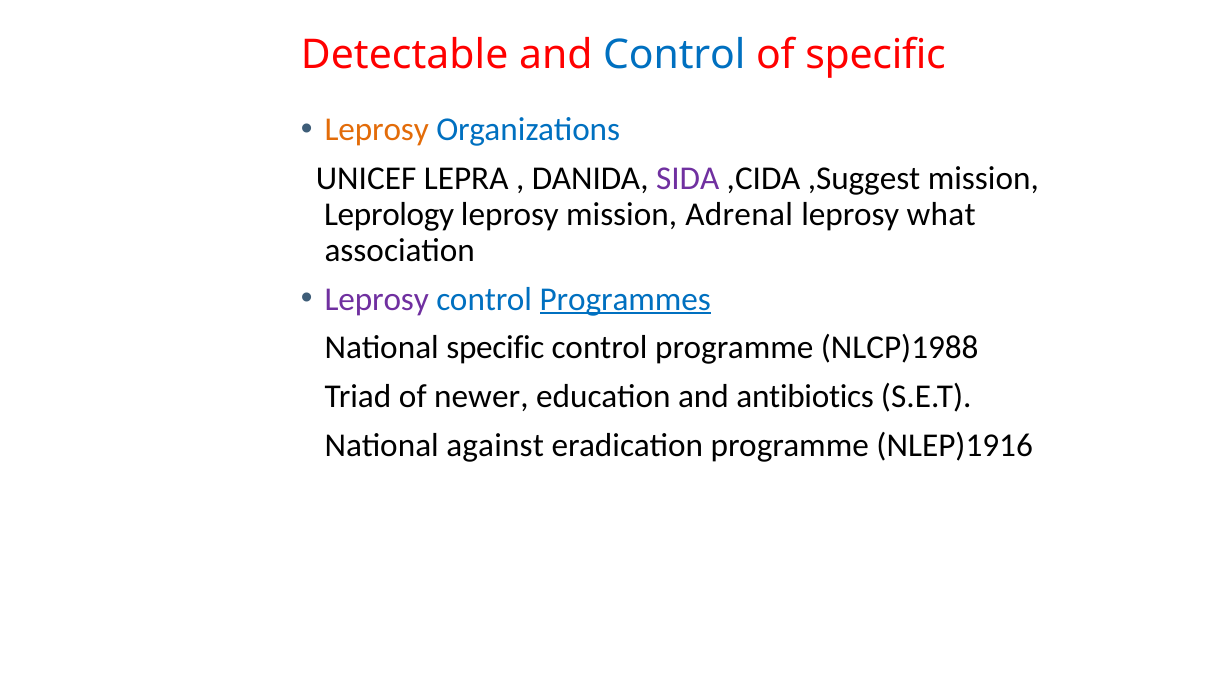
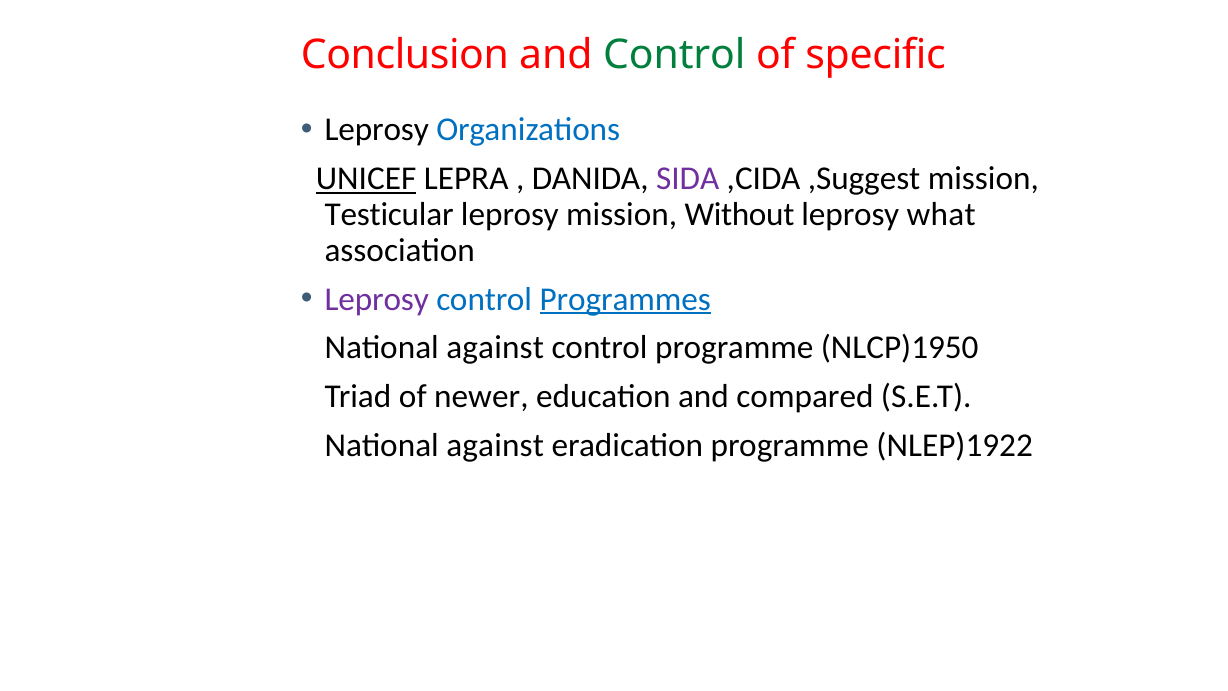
Detectable: Detectable -> Conclusion
Control at (674, 55) colour: blue -> green
Leprosy at (377, 130) colour: orange -> black
UNICEF underline: none -> present
Leprology: Leprology -> Testicular
Adrenal: Adrenal -> Without
specific at (495, 348): specific -> against
NLCP)1988: NLCP)1988 -> NLCP)1950
antibiotics: antibiotics -> compared
NLEP)1916: NLEP)1916 -> NLEP)1922
